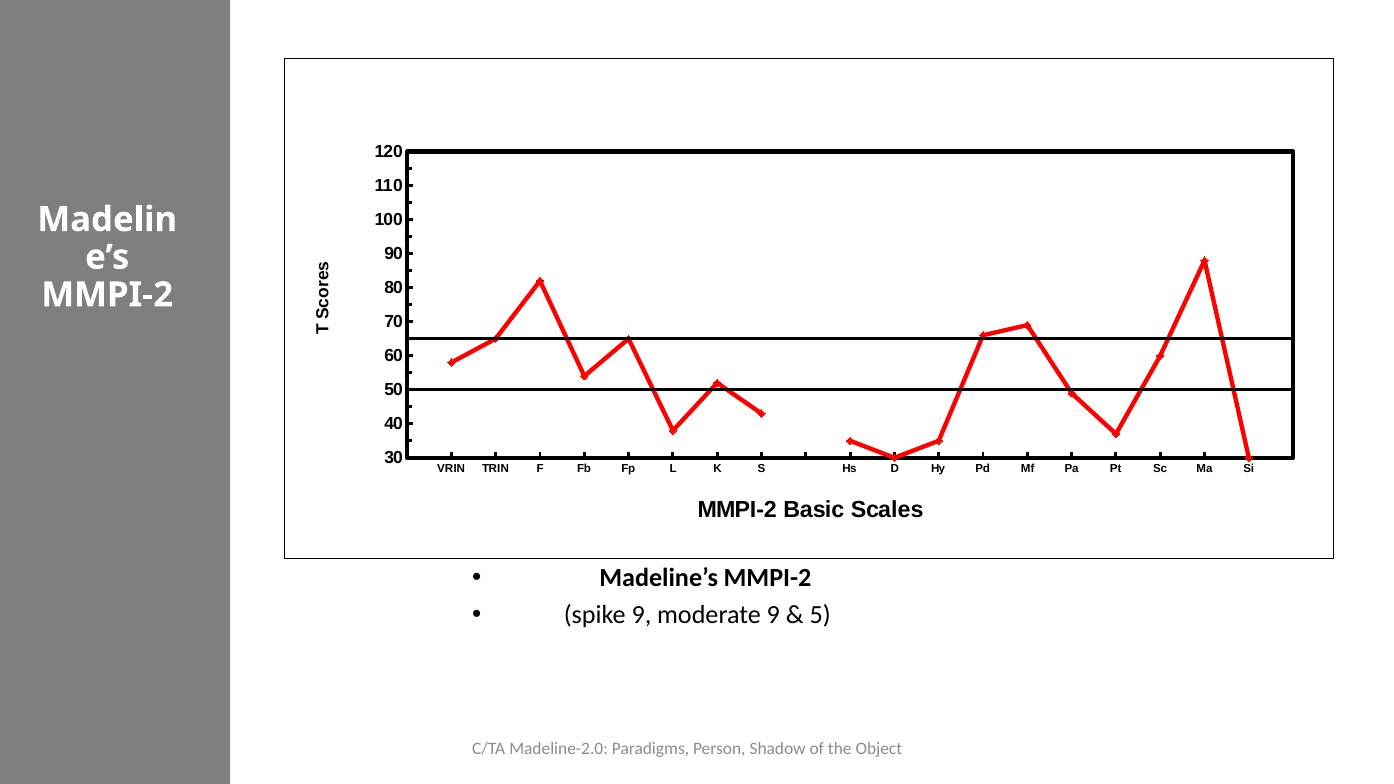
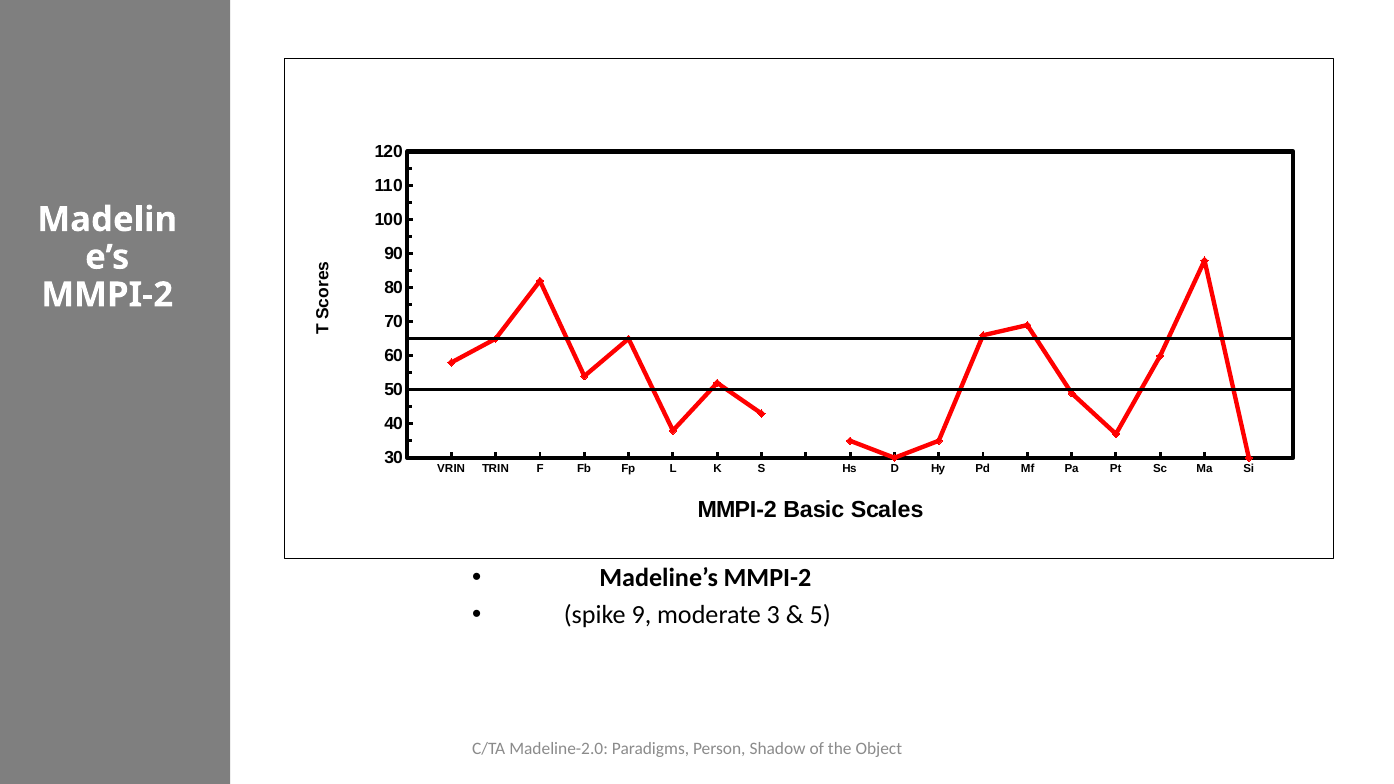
moderate 9: 9 -> 3
